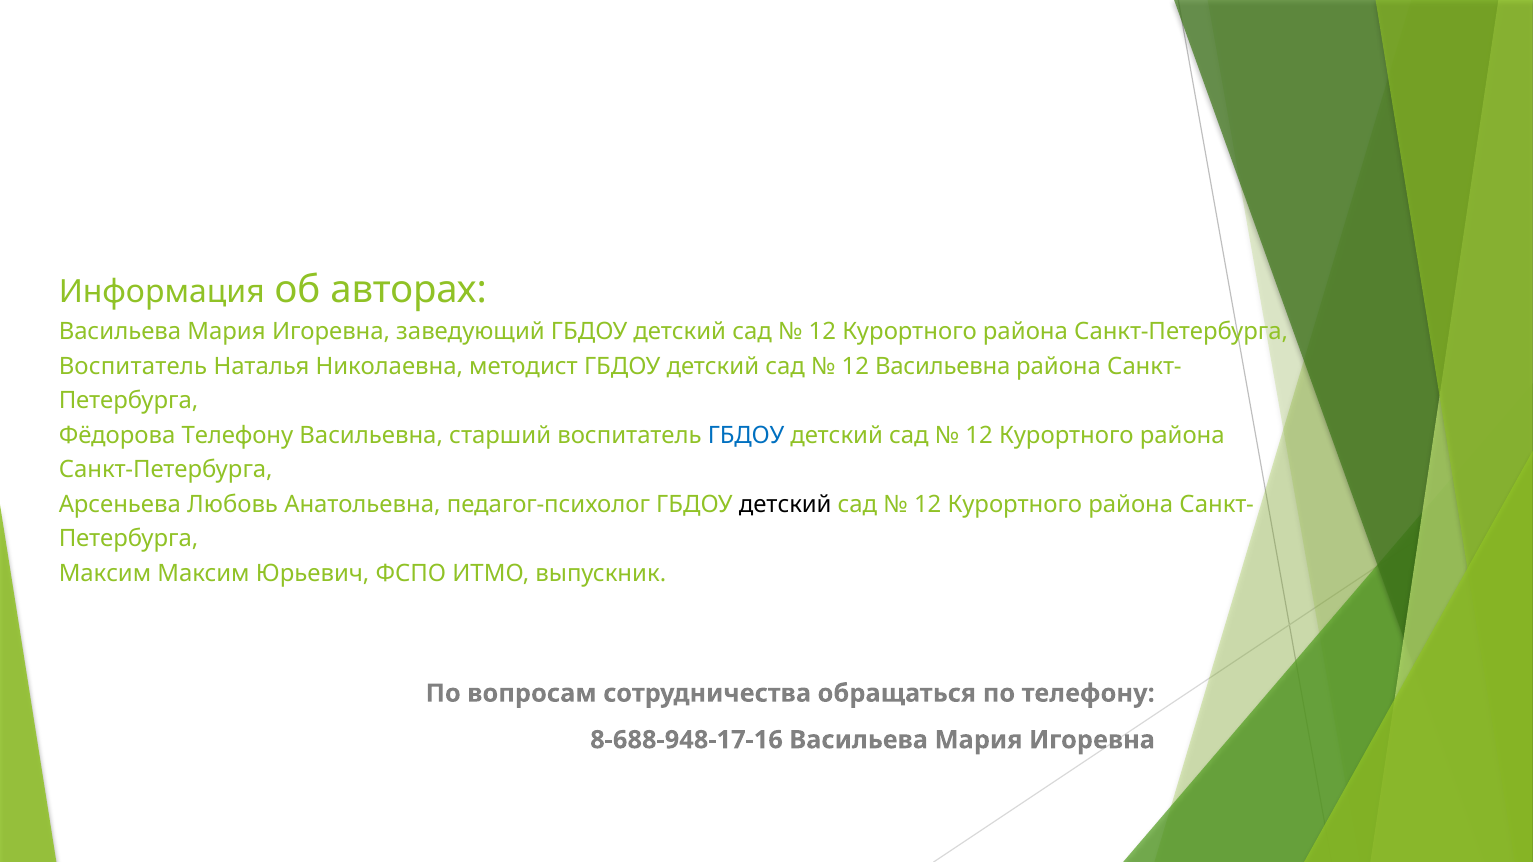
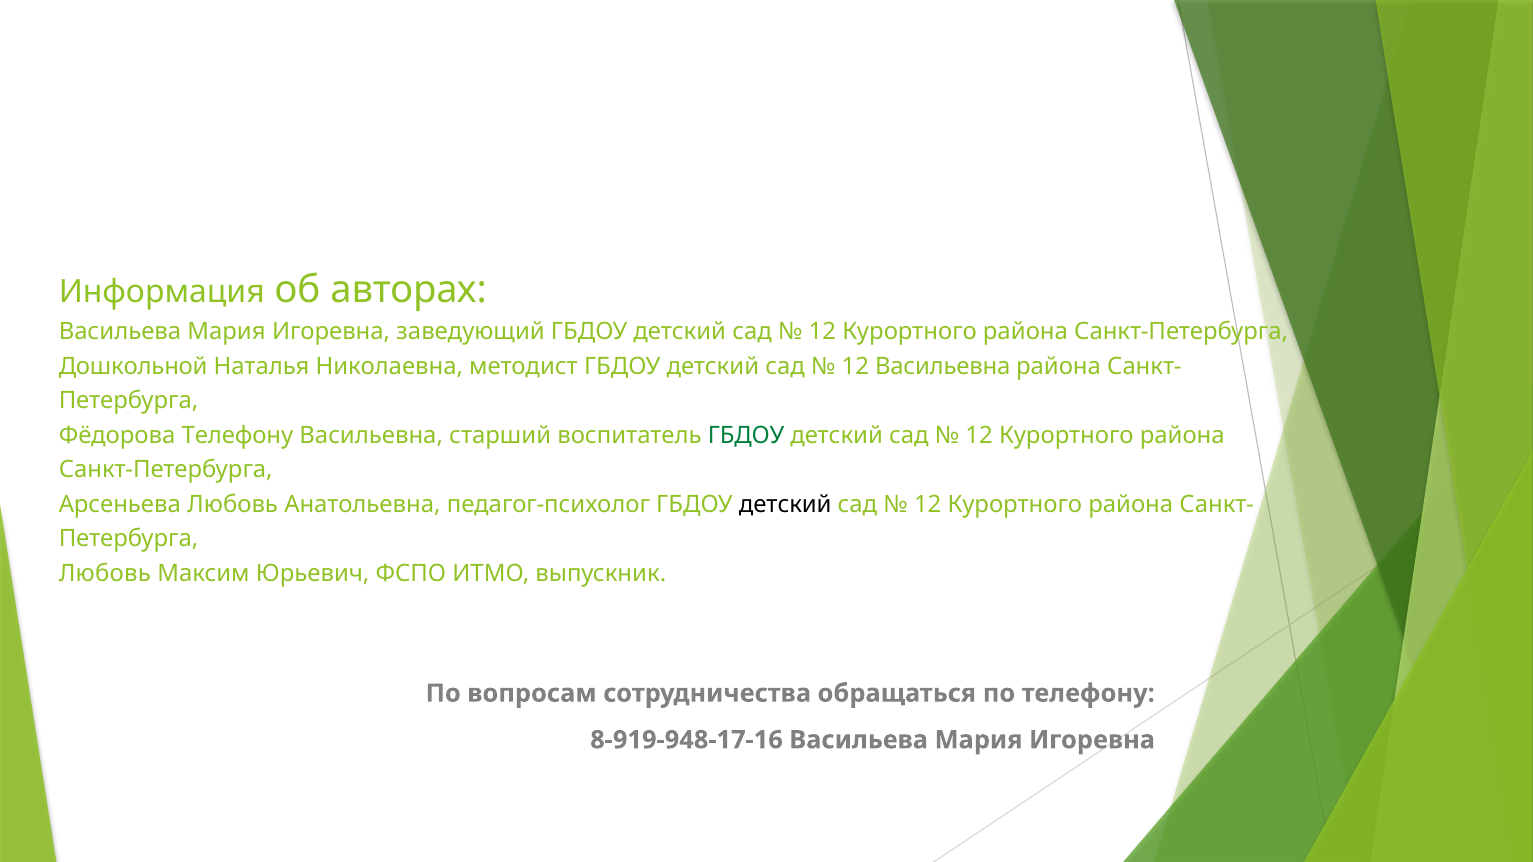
Воспитатель at (133, 366): Воспитатель -> Дошкольной
ГБДОУ at (746, 435) colour: blue -> green
Максим at (105, 573): Максим -> Любовь
8-688-948-17-16: 8-688-948-17-16 -> 8-919-948-17-16
